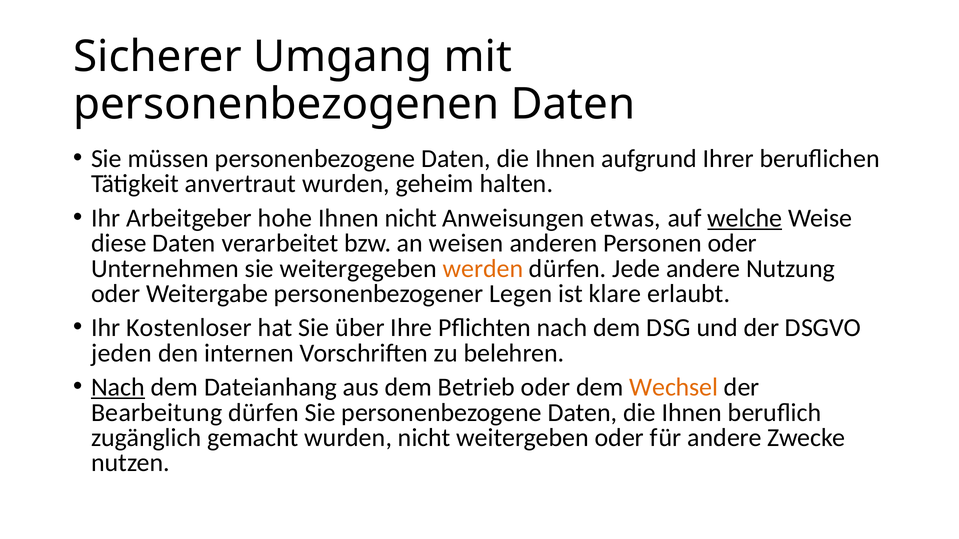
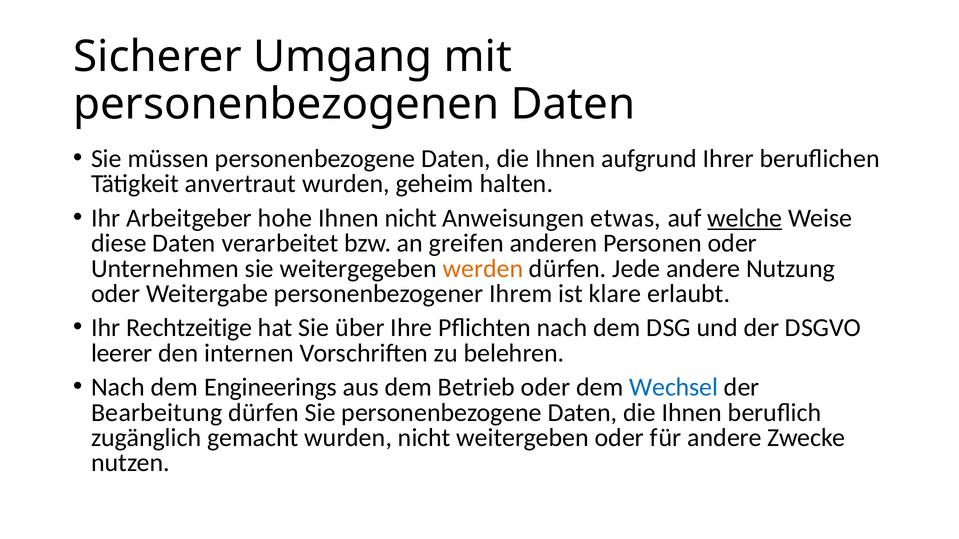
weisen: weisen -> greifen
Legen: Legen -> Ihrem
Kostenloser: Kostenloser -> Rechtzeitige
jeden: jeden -> leerer
Nach at (118, 388) underline: present -> none
Dateianhang: Dateianhang -> Engineerings
Wechsel colour: orange -> blue
